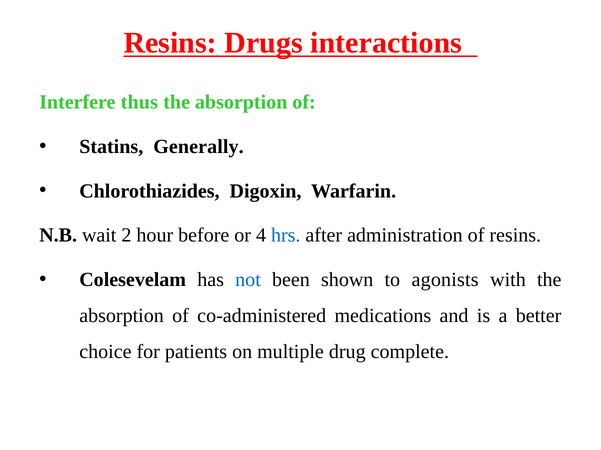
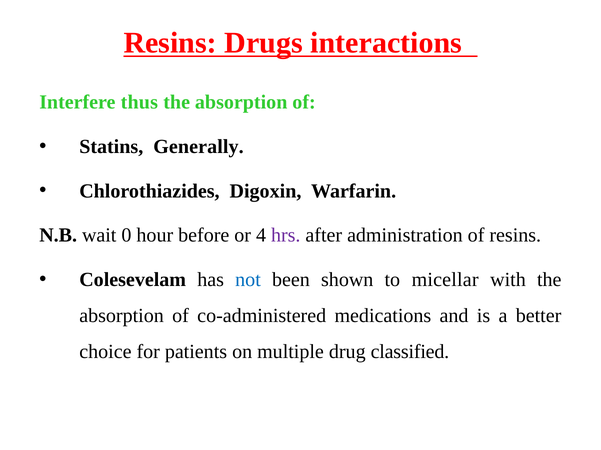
2: 2 -> 0
hrs colour: blue -> purple
agonists: agonists -> micellar
complete: complete -> classified
